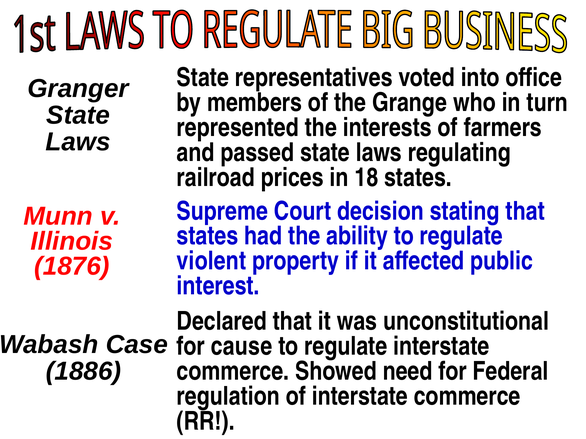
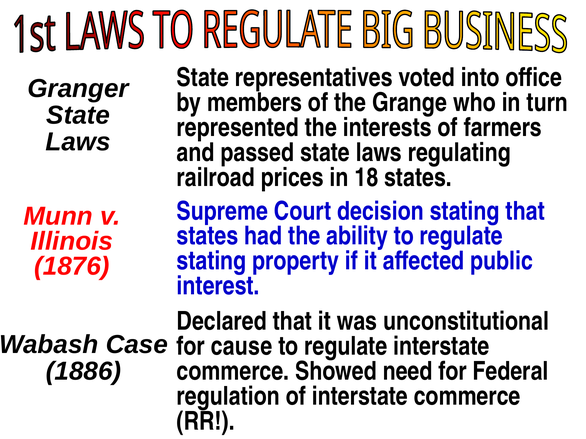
violent at (211, 261): violent -> stating
